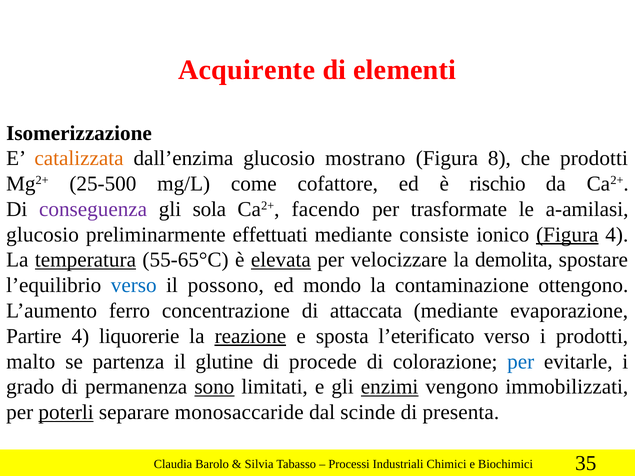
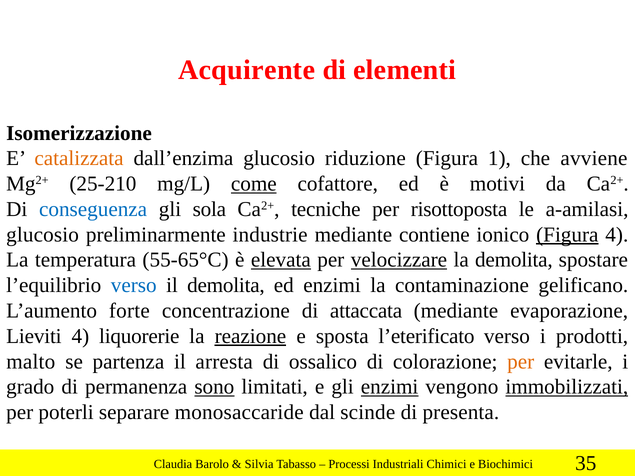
mostrano: mostrano -> riduzione
8: 8 -> 1
che prodotti: prodotti -> avviene
25-500: 25-500 -> 25-210
come underline: none -> present
rischio: rischio -> motivi
conseguenza colour: purple -> blue
facendo: facendo -> tecniche
trasformate: trasformate -> risottoposta
effettuati: effettuati -> industrie
consiste: consiste -> contiene
temperatura underline: present -> none
velocizzare underline: none -> present
il possono: possono -> demolita
ed mondo: mondo -> enzimi
ottengono: ottengono -> gelificano
ferro: ferro -> forte
Partire: Partire -> Lieviti
glutine: glutine -> arresta
procede: procede -> ossalico
per at (521, 362) colour: blue -> orange
immobilizzati underline: none -> present
poterli underline: present -> none
